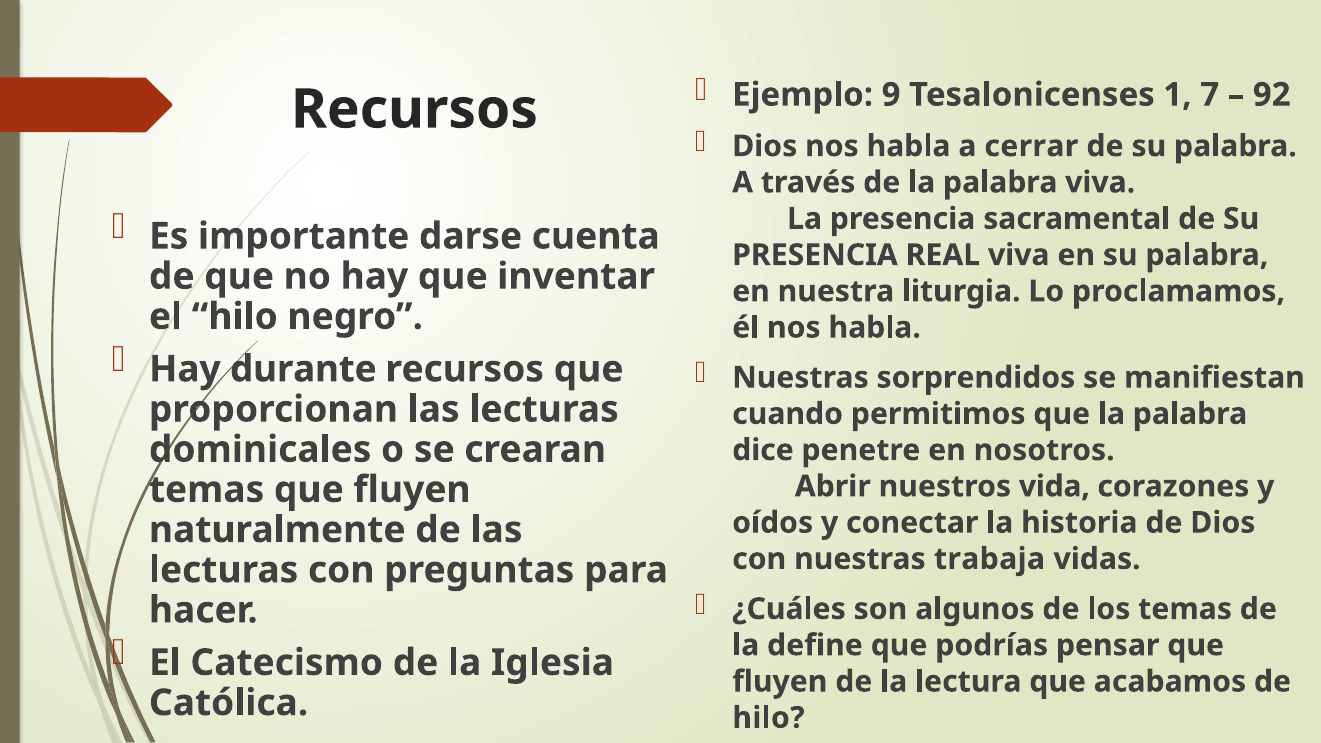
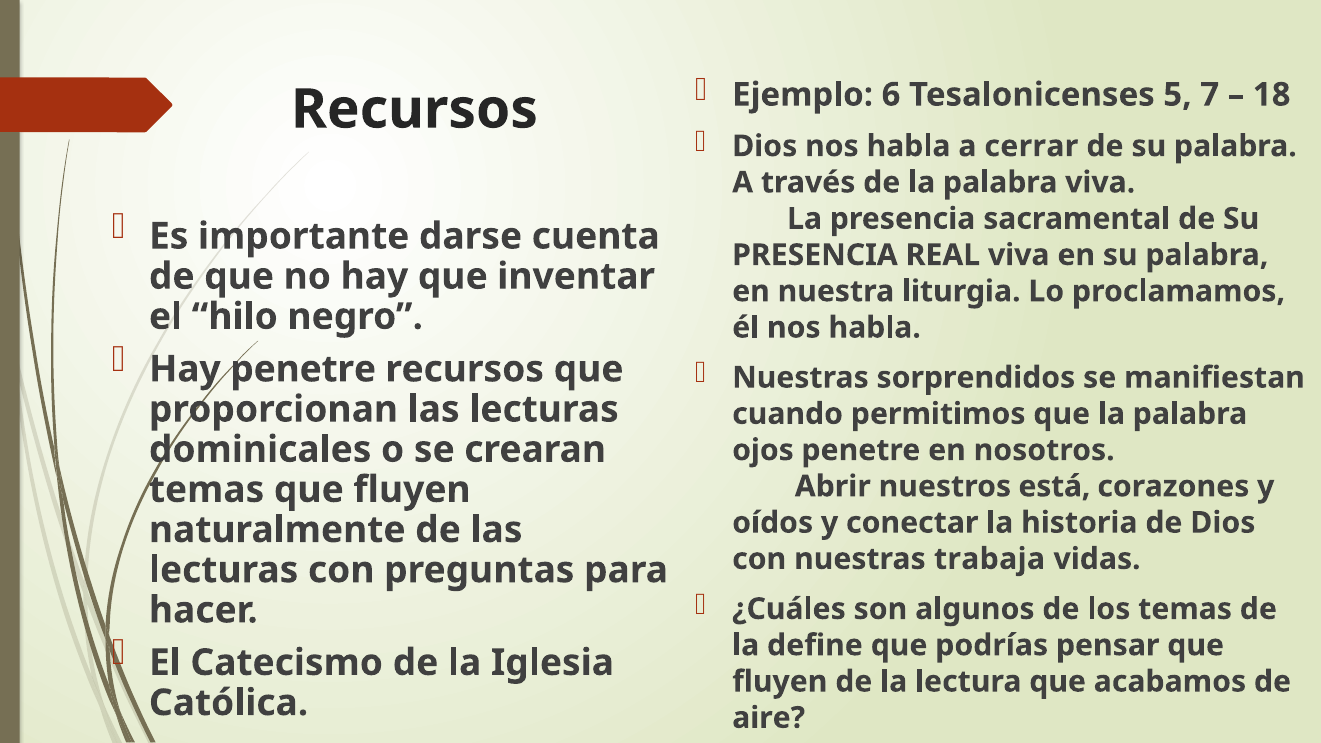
9: 9 -> 6
1: 1 -> 5
92: 92 -> 18
Hay durante: durante -> penetre
dice: dice -> ojos
vida: vida -> está
hilo at (768, 718): hilo -> aire
